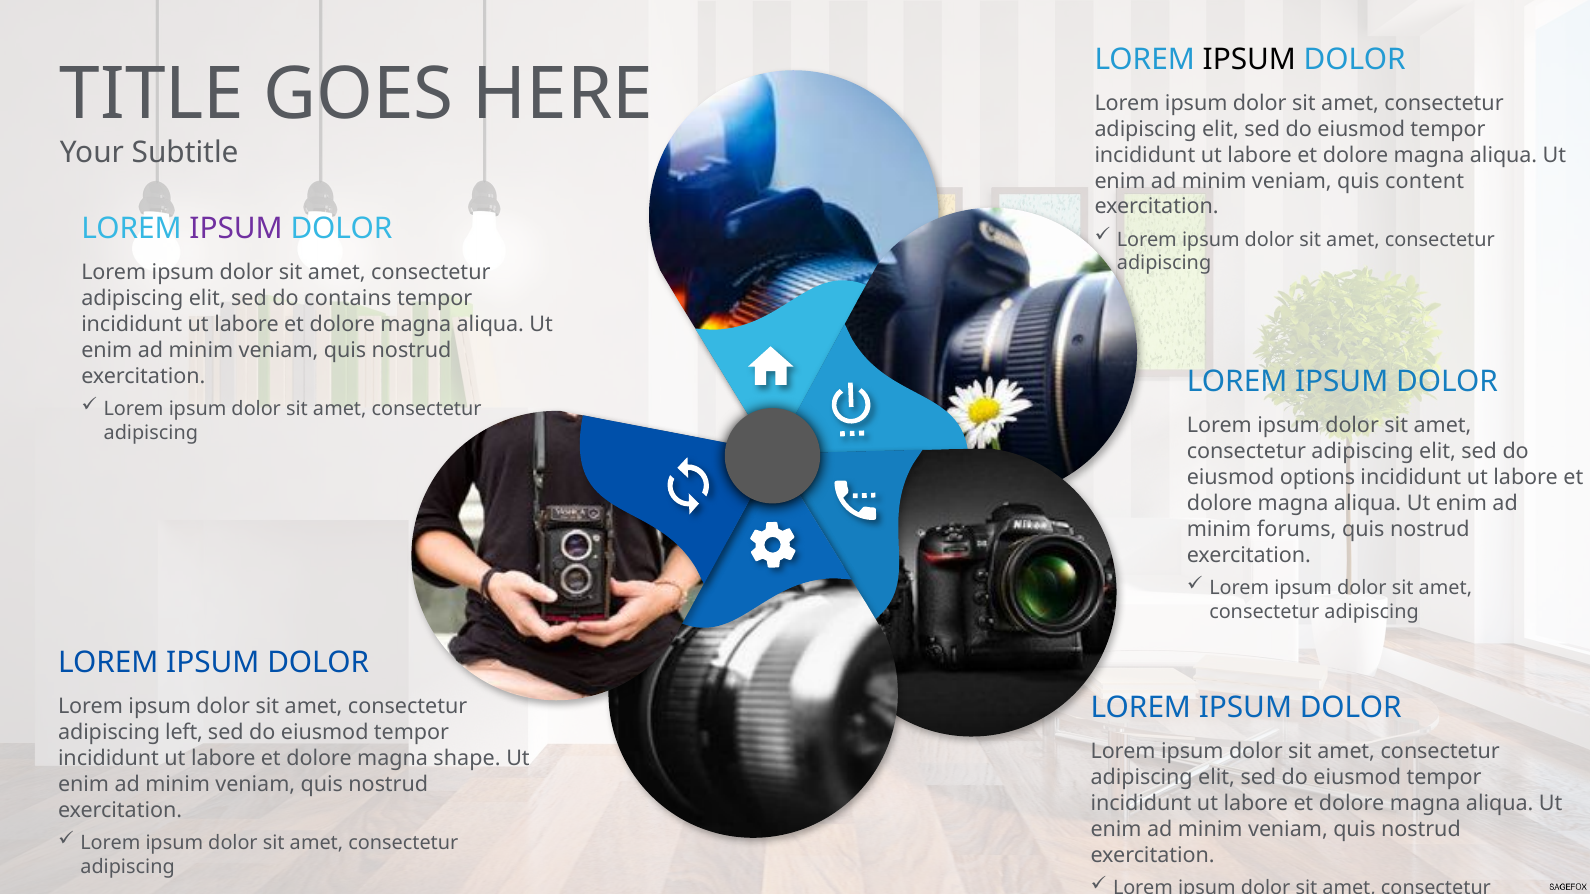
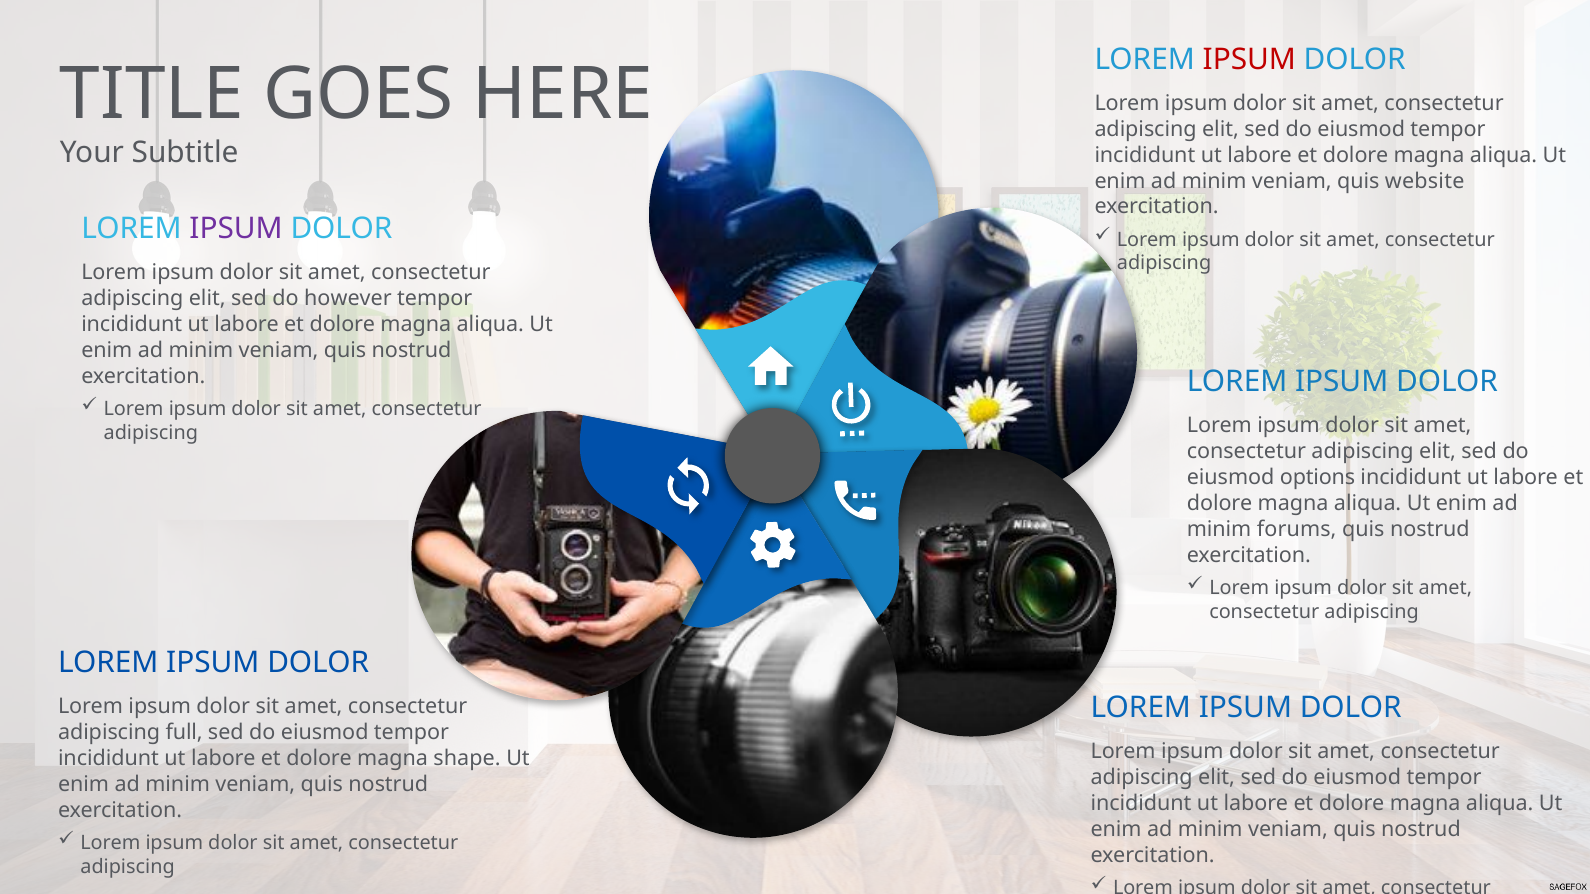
IPSUM at (1249, 59) colour: black -> red
content: content -> website
contains: contains -> however
left: left -> full
